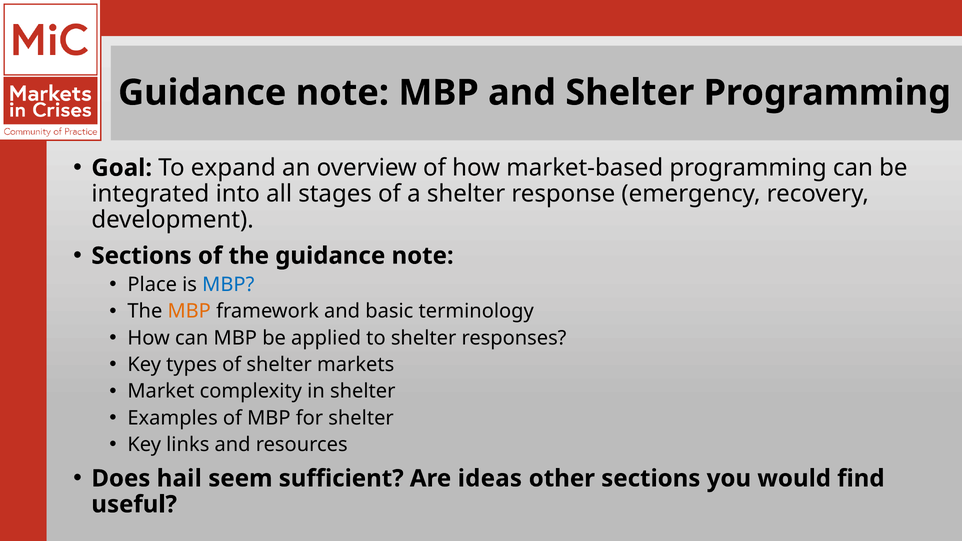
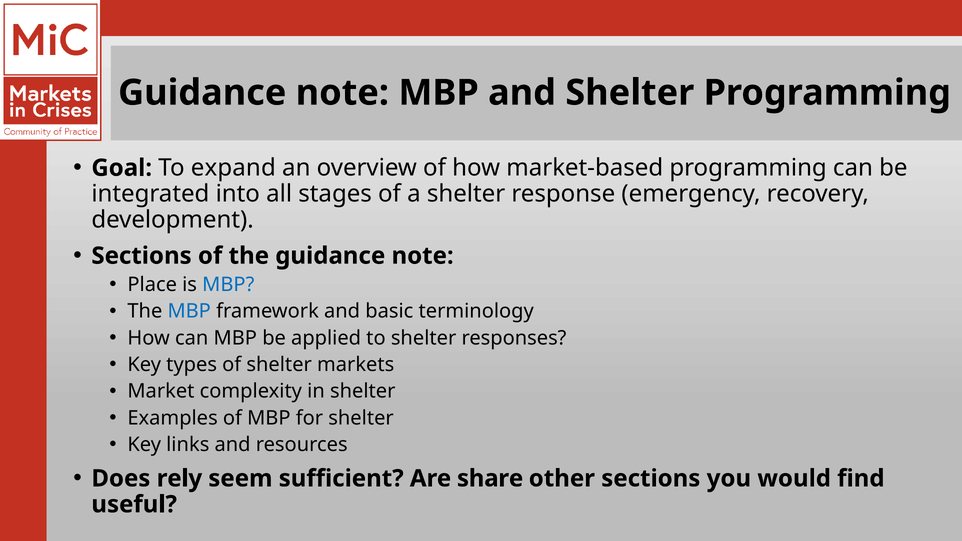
MBP at (189, 311) colour: orange -> blue
hail: hail -> rely
ideas: ideas -> share
